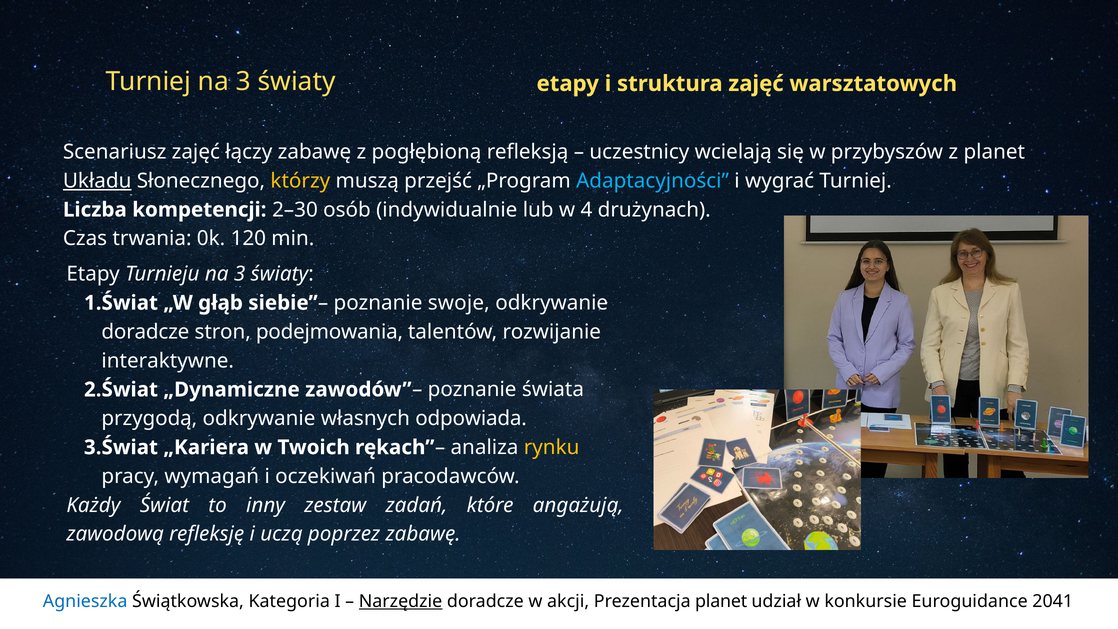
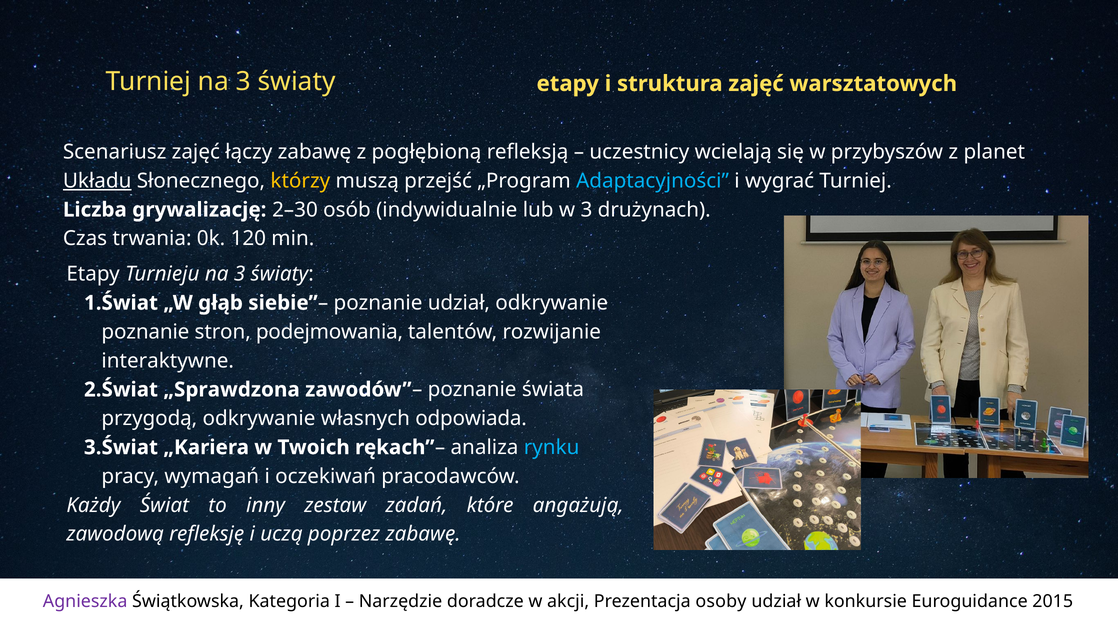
kompetencji: kompetencji -> grywalizację
w 4: 4 -> 3
poznanie swoje: swoje -> udział
doradcze at (145, 332): doradcze -> poznanie
„Dynamiczne: „Dynamiczne -> „Sprawdzona
rynku colour: yellow -> light blue
Agnieszka colour: blue -> purple
Narzędzie underline: present -> none
Prezentacja planet: planet -> osoby
2041: 2041 -> 2015
